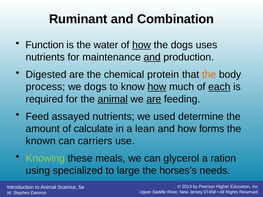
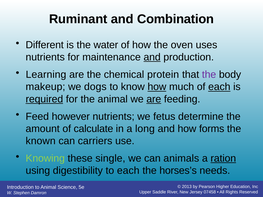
Function: Function -> Different
how at (142, 45) underline: present -> none
the dogs: dogs -> oven
Digested: Digested -> Learning
the at (209, 75) colour: orange -> purple
process: process -> makeup
required underline: none -> present
animal at (113, 99) underline: present -> none
assayed: assayed -> however
used: used -> fetus
lean: lean -> long
meals: meals -> single
glycerol: glycerol -> animals
ration underline: none -> present
specialized: specialized -> digestibility
to large: large -> each
